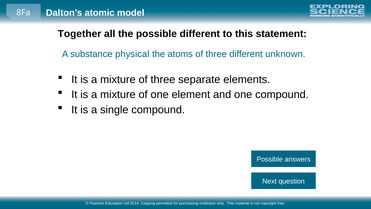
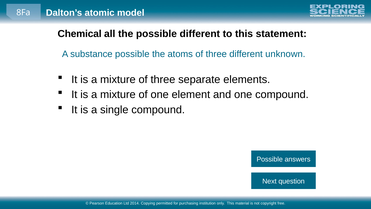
Together: Together -> Chemical
substance physical: physical -> possible
